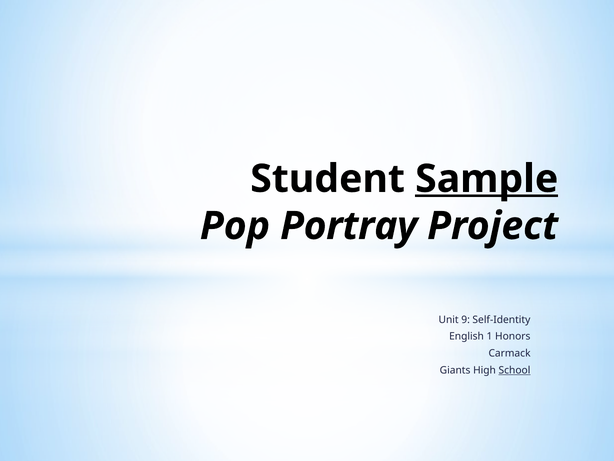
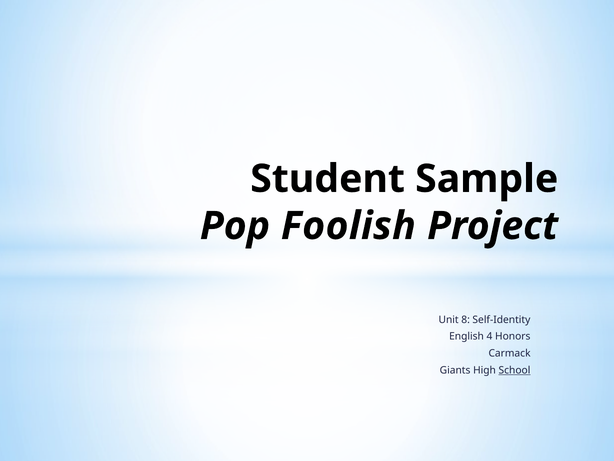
Sample underline: present -> none
Portray: Portray -> Foolish
9: 9 -> 8
1: 1 -> 4
